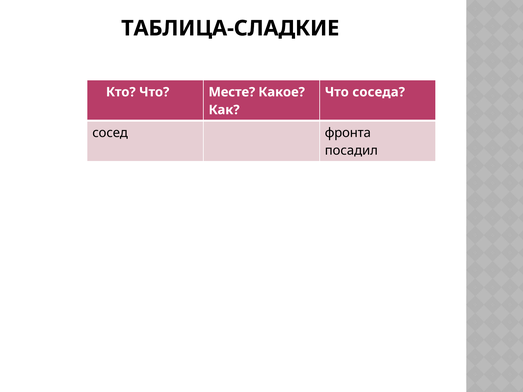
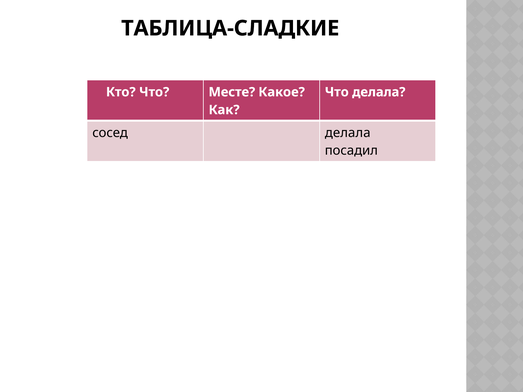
Что соседа: соседа -> делала
сосед фронта: фронта -> делала
